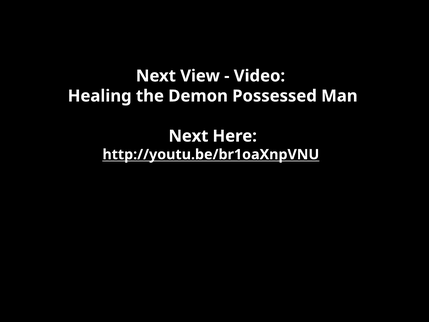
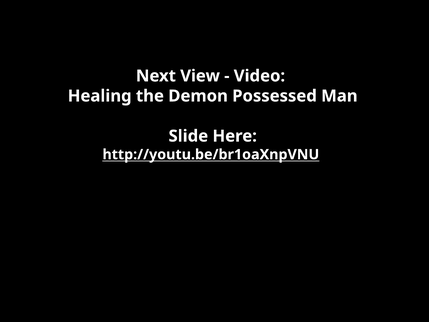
Next at (188, 136): Next -> Slide
